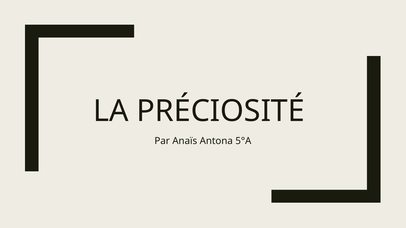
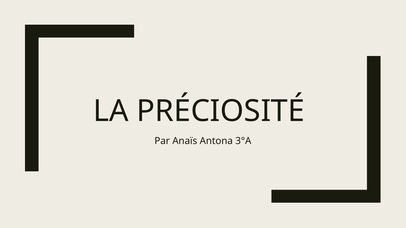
5°A: 5°A -> 3°A
